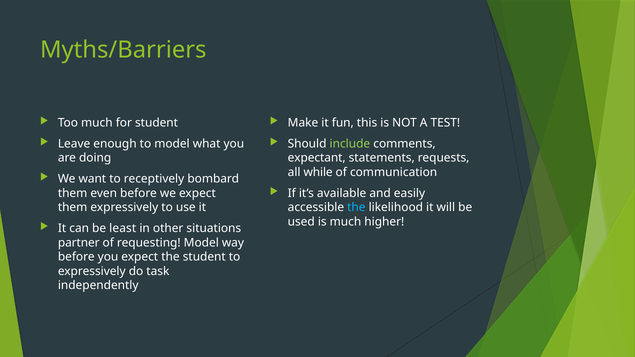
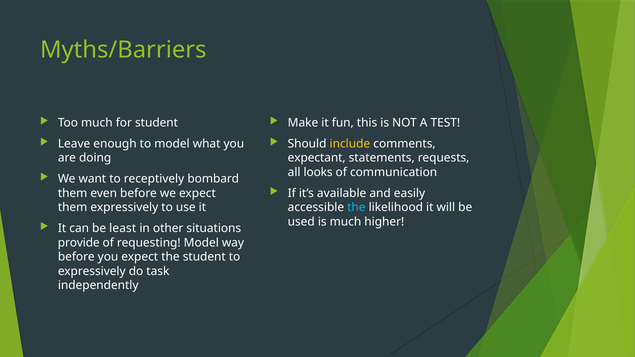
include colour: light green -> yellow
while: while -> looks
partner: partner -> provide
